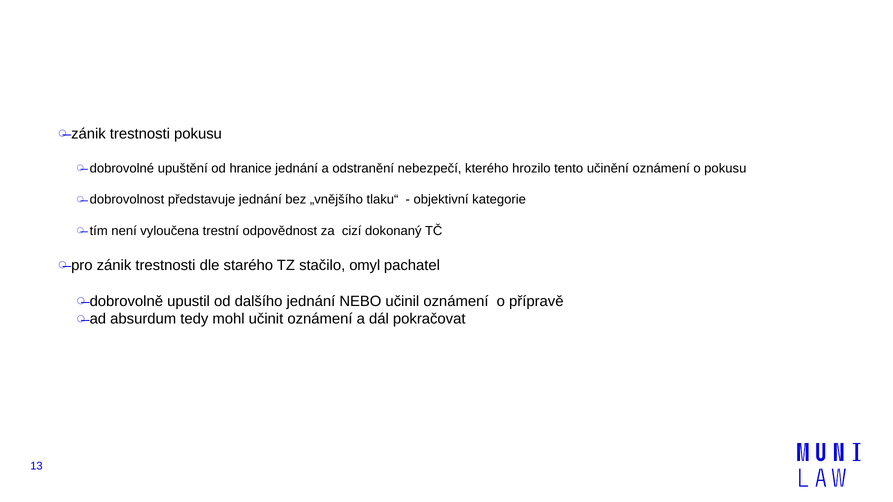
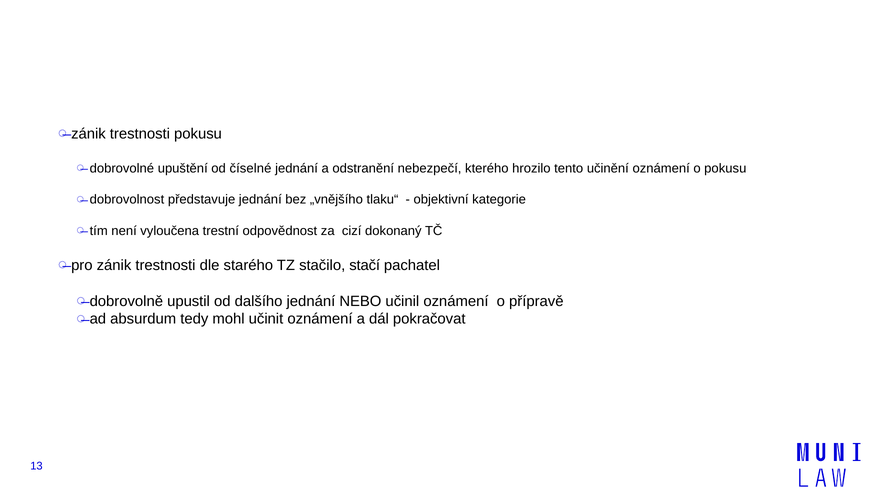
hranice: hranice -> číselné
omyl: omyl -> stačí
